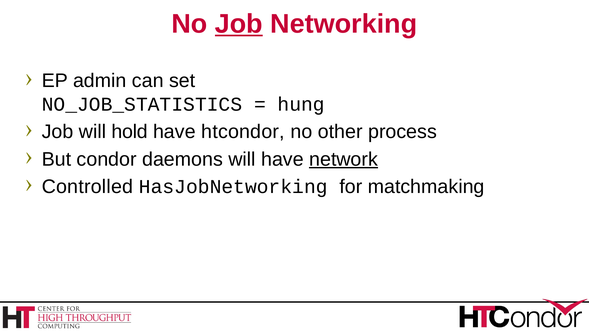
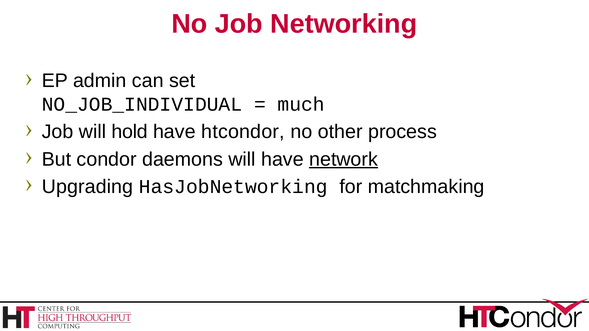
Job at (239, 24) underline: present -> none
NO_JOB_STATISTICS: NO_JOB_STATISTICS -> NO_JOB_INDIVIDUAL
hung: hung -> much
Controlled: Controlled -> Upgrading
